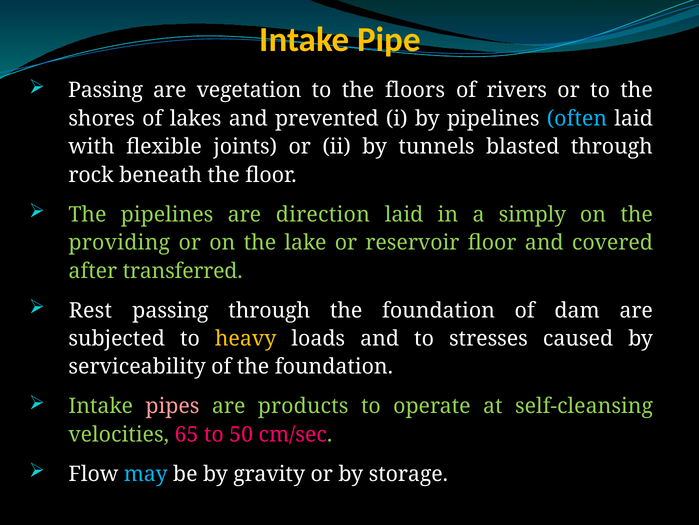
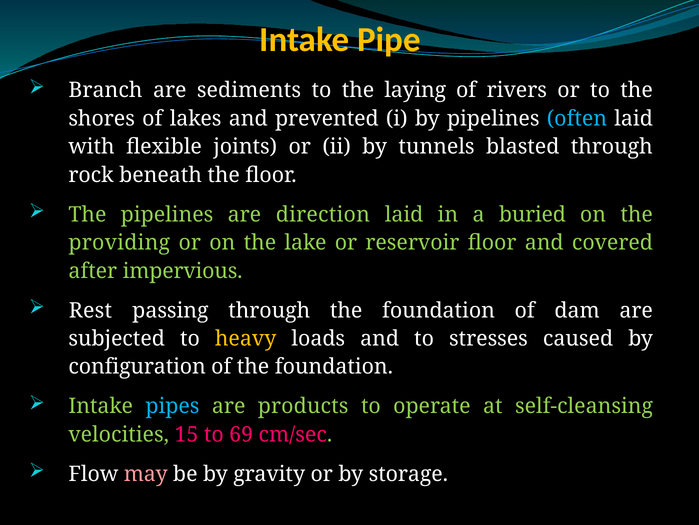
Passing at (106, 90): Passing -> Branch
vegetation: vegetation -> sediments
floors: floors -> laying
simply: simply -> buried
transferred: transferred -> impervious
serviceability: serviceability -> configuration
pipes colour: pink -> light blue
65: 65 -> 15
50: 50 -> 69
may colour: light blue -> pink
